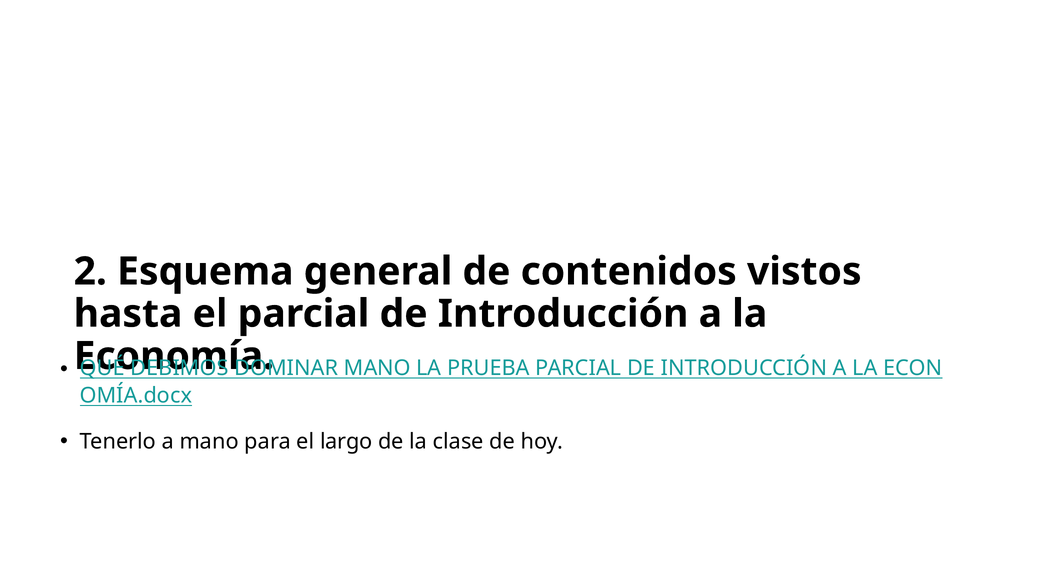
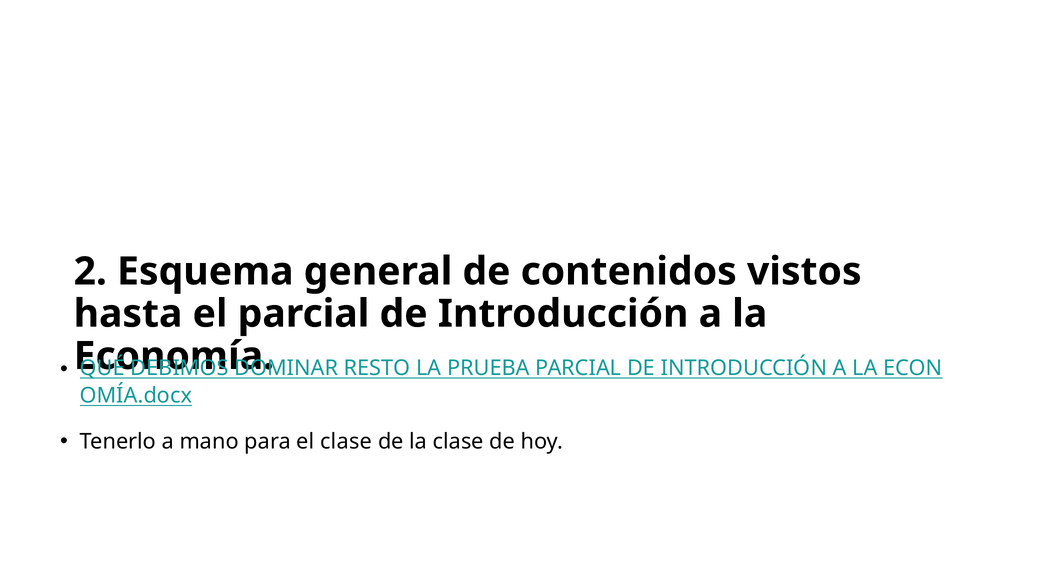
MANO at (377, 368): MANO -> RESTO
el largo: largo -> clase
